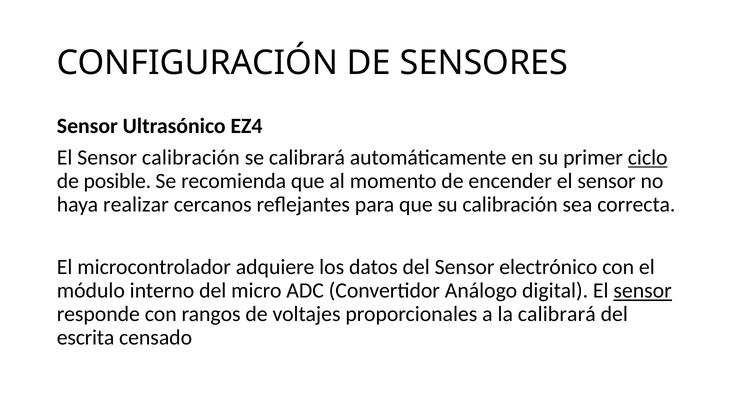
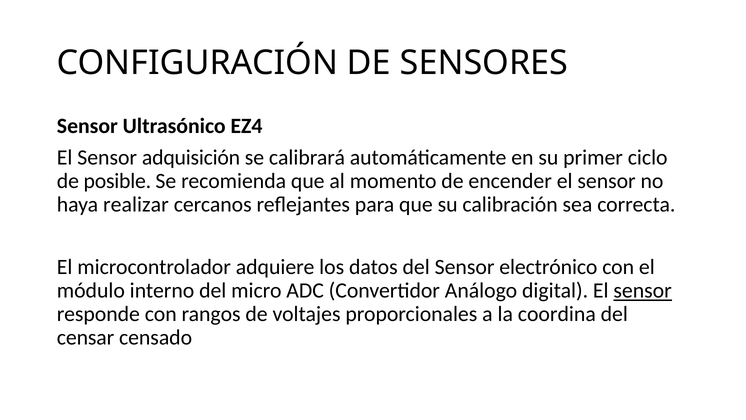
Sensor calibración: calibración -> adquisición
ciclo underline: present -> none
la calibrará: calibrará -> coordina
escrita: escrita -> censar
